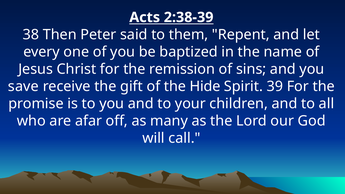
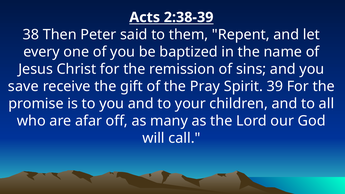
Hide: Hide -> Pray
